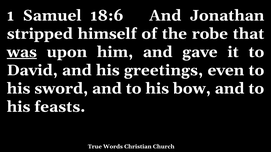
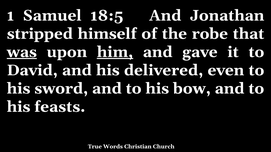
18:6: 18:6 -> 18:5
him underline: none -> present
greetings: greetings -> delivered
